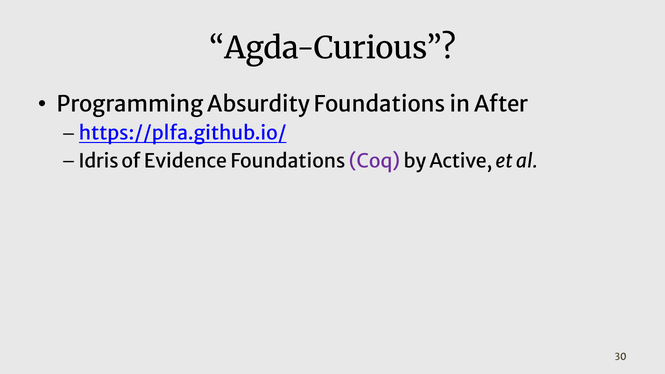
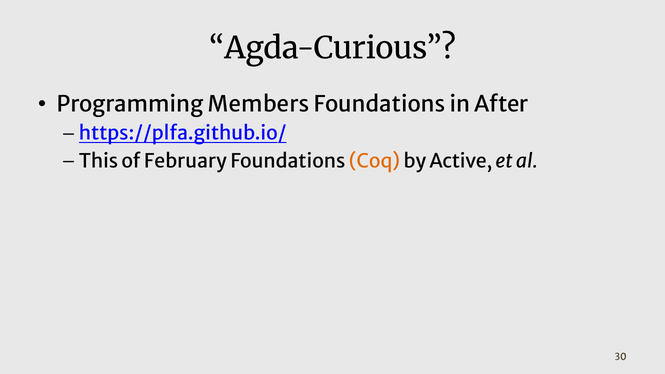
Absurdity: Absurdity -> Members
Idris: Idris -> This
Evidence: Evidence -> February
Coq colour: purple -> orange
